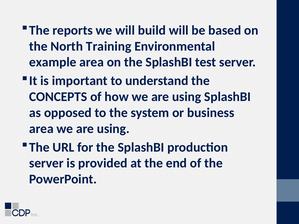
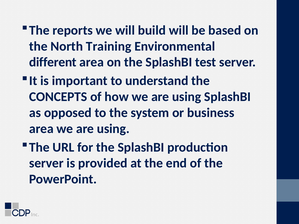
example: example -> different
